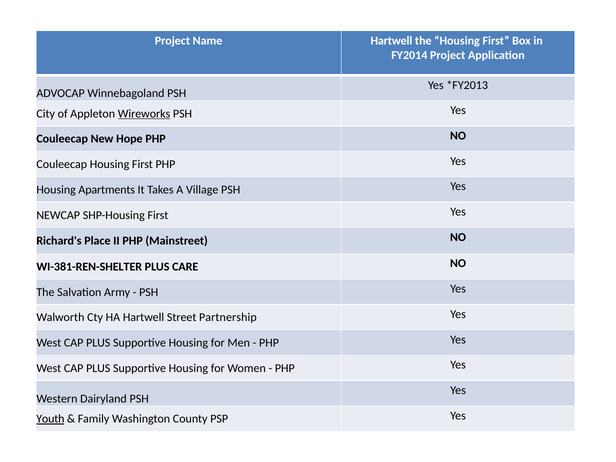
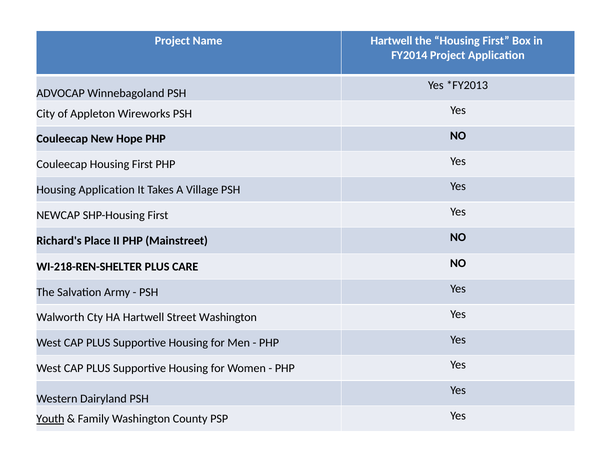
Wireworks underline: present -> none
Housing Apartments: Apartments -> Application
WI-381-REN-SHELTER: WI-381-REN-SHELTER -> WI-218-REN-SHELTER
Street Partnership: Partnership -> Washington
